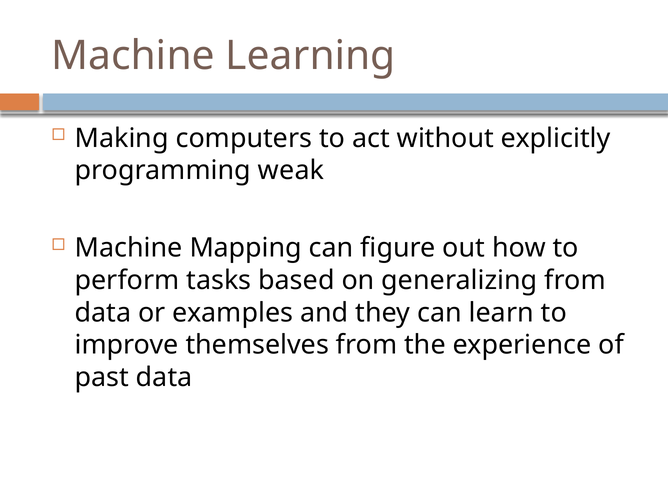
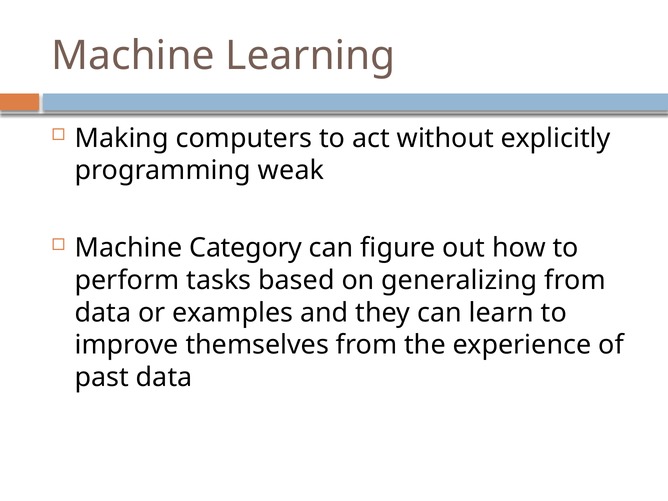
Mapping: Mapping -> Category
